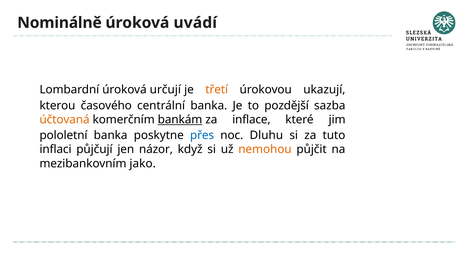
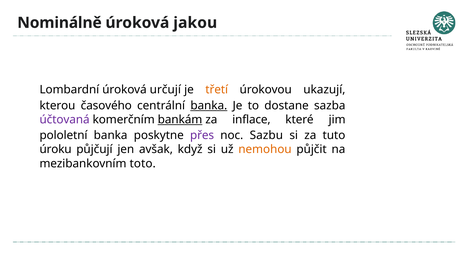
uvádí: uvádí -> jakou
banka at (209, 105) underline: none -> present
pozdější: pozdější -> dostane
účtovaná colour: orange -> purple
přes colour: blue -> purple
Dluhu: Dluhu -> Sazbu
inflaci: inflaci -> úroku
názor: názor -> avšak
jako: jako -> toto
